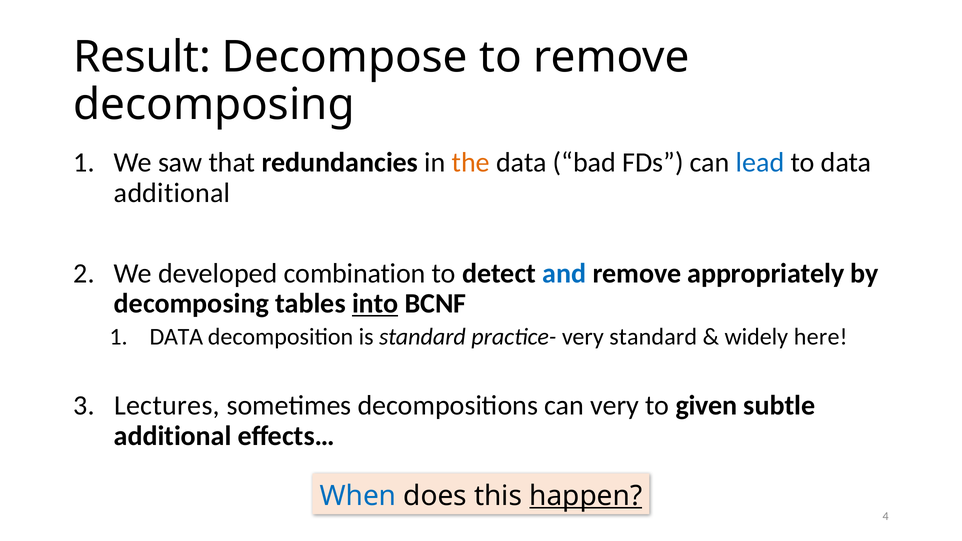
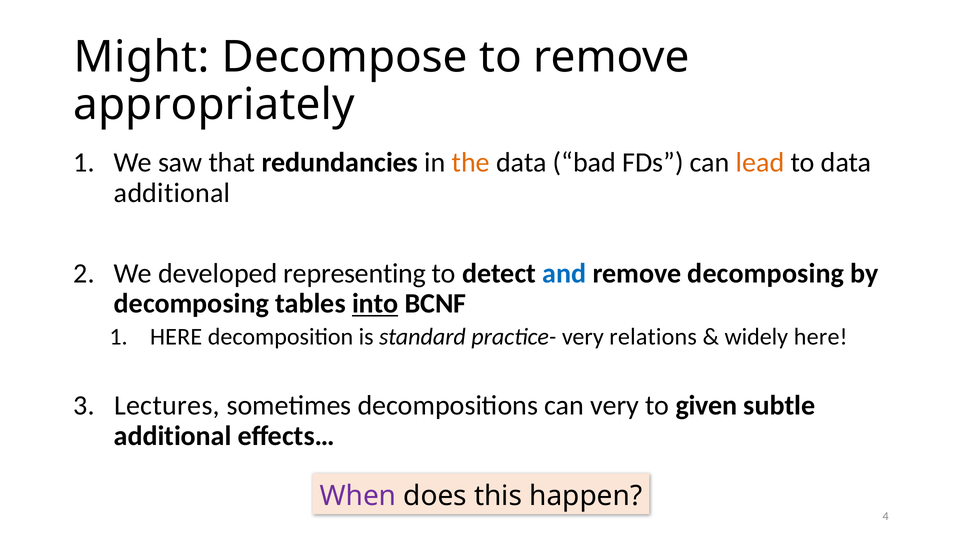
Result: Result -> Might
decomposing at (214, 105): decomposing -> appropriately
lead colour: blue -> orange
combination: combination -> representing
remove appropriately: appropriately -> decomposing
DATA at (176, 337): DATA -> HERE
very standard: standard -> relations
When colour: blue -> purple
happen underline: present -> none
